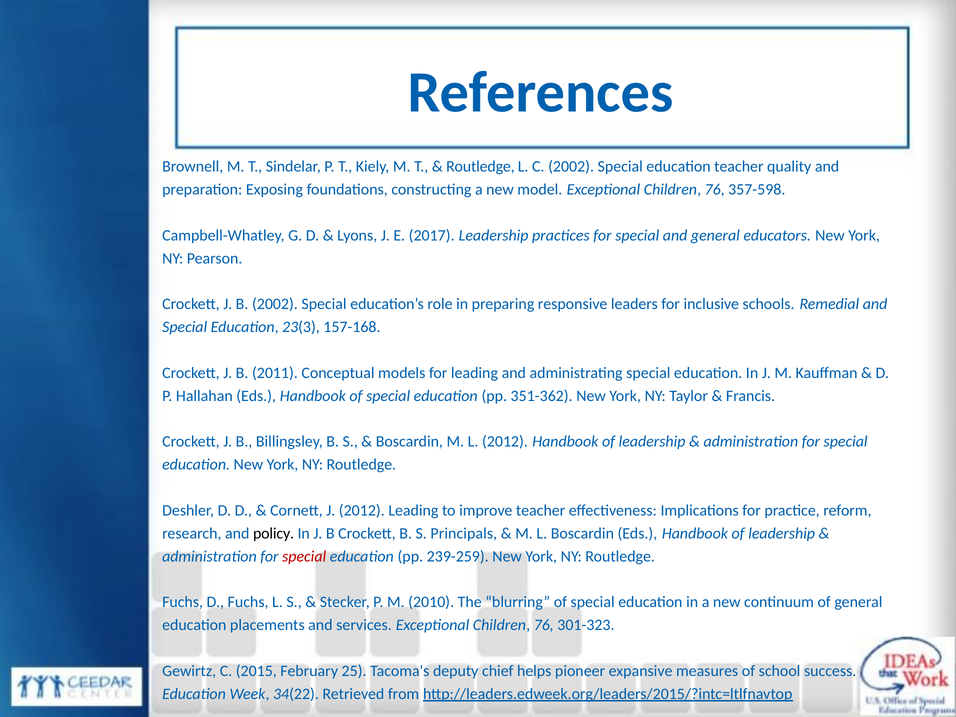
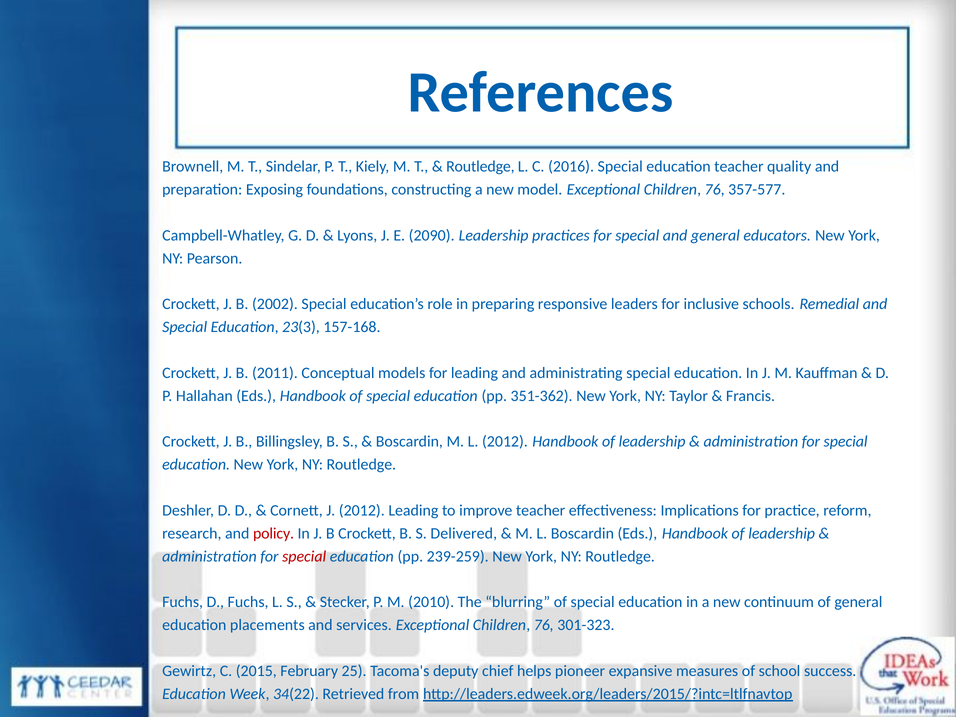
C 2002: 2002 -> 2016
357-598: 357-598 -> 357-577
2017: 2017 -> 2090
policy colour: black -> red
Principals: Principals -> Delivered
